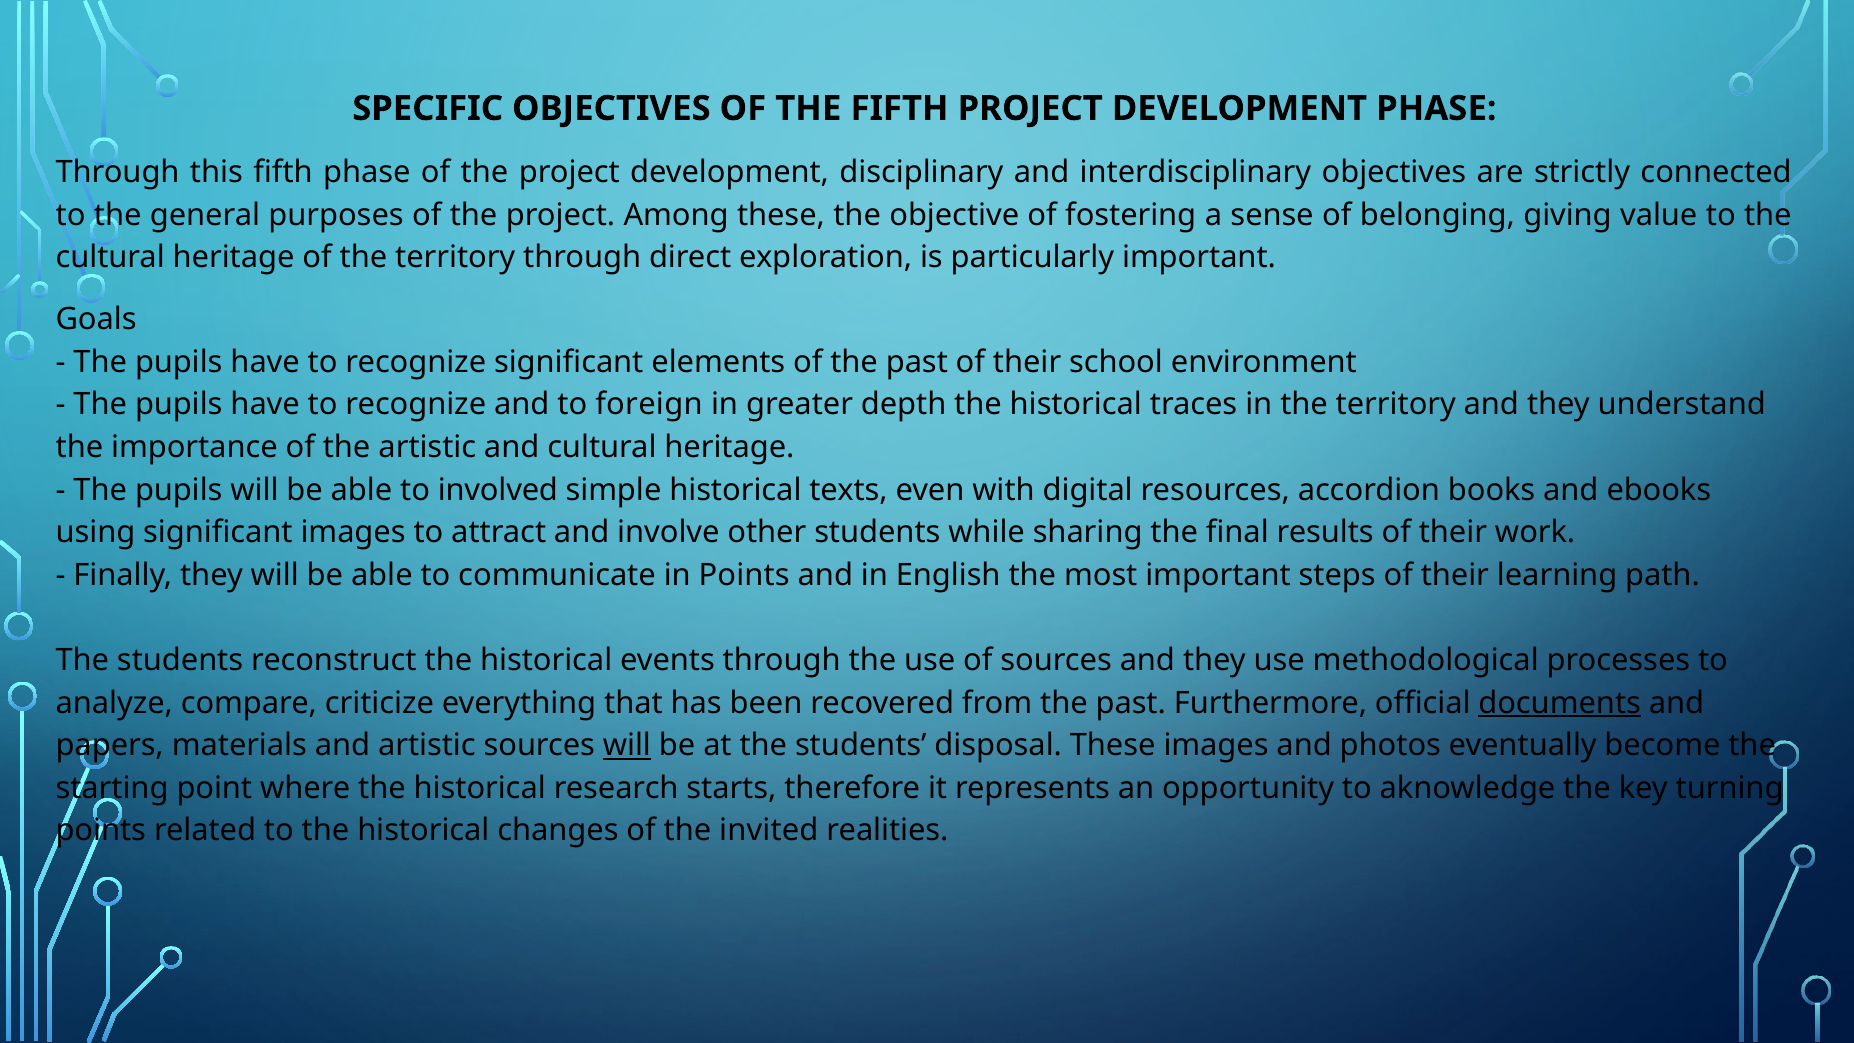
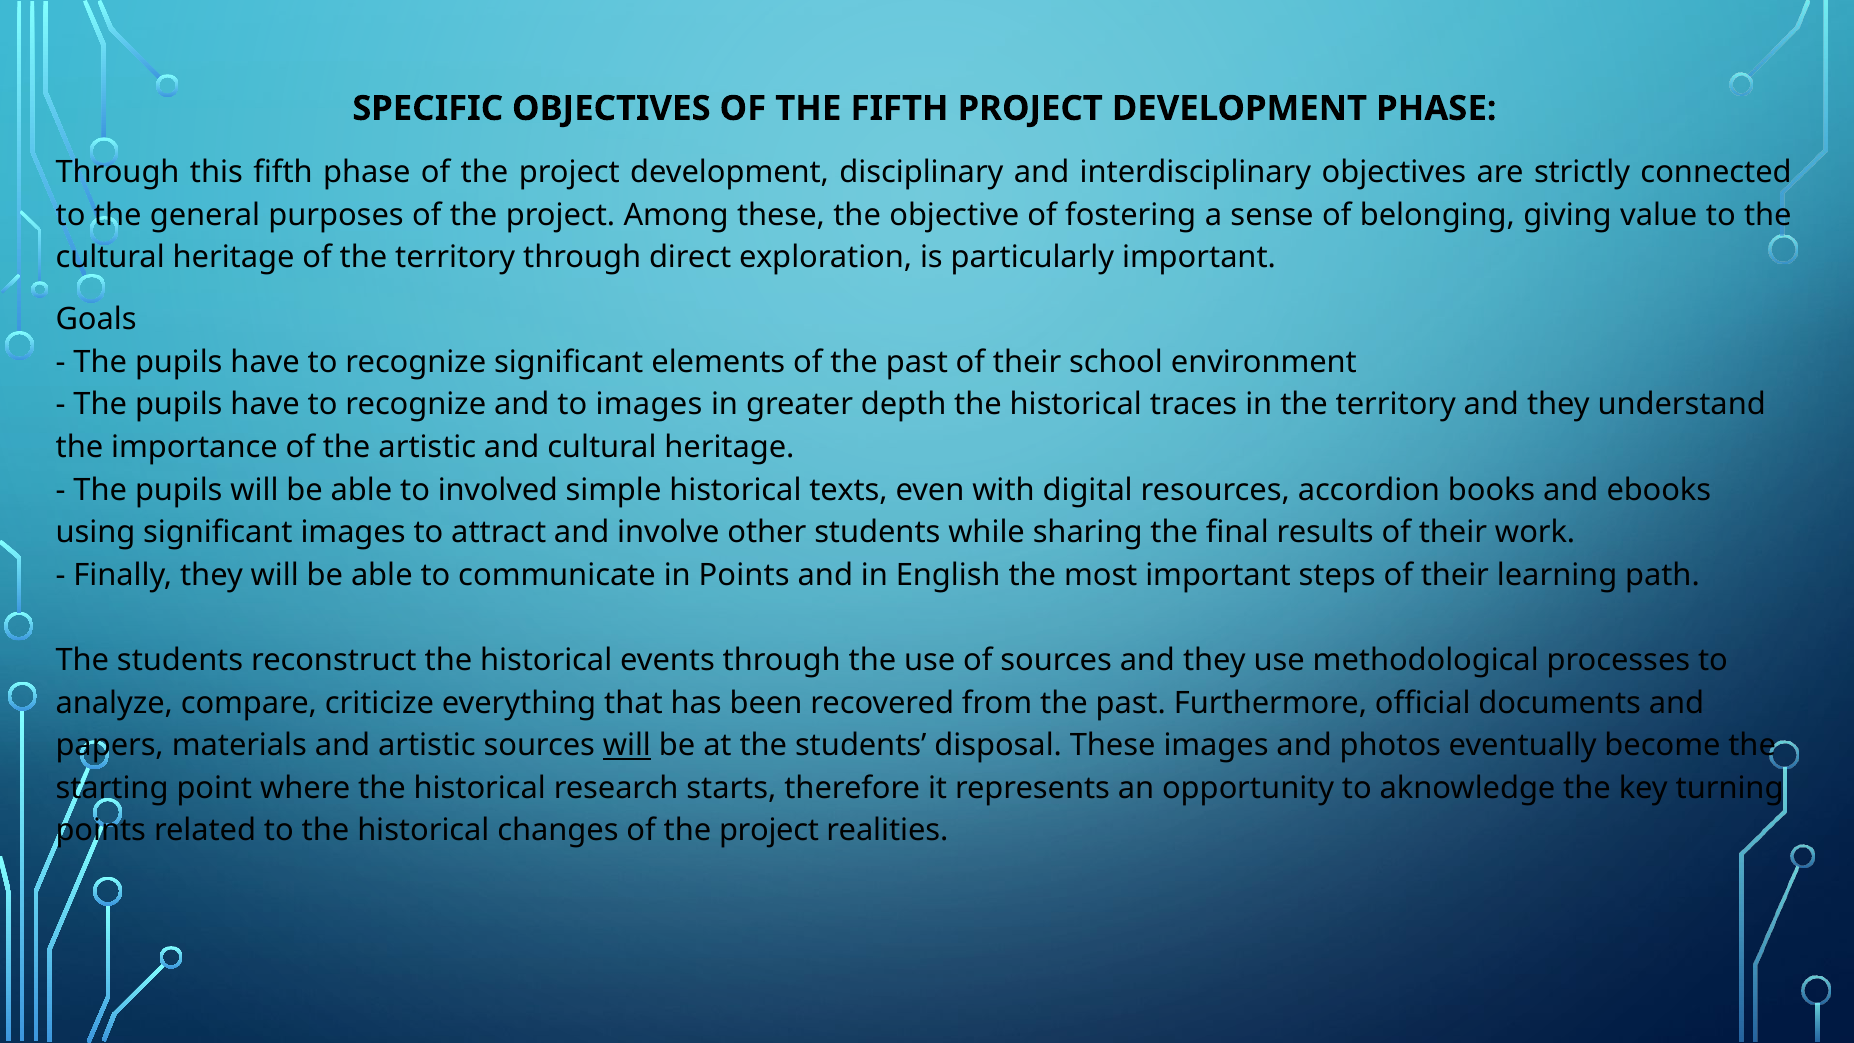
to foreign: foreign -> images
documents underline: present -> none
changes of the invited: invited -> project
